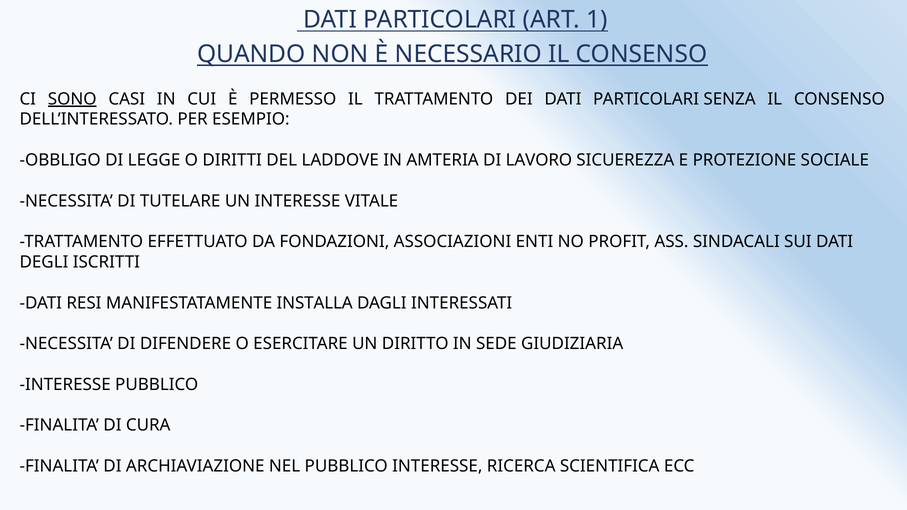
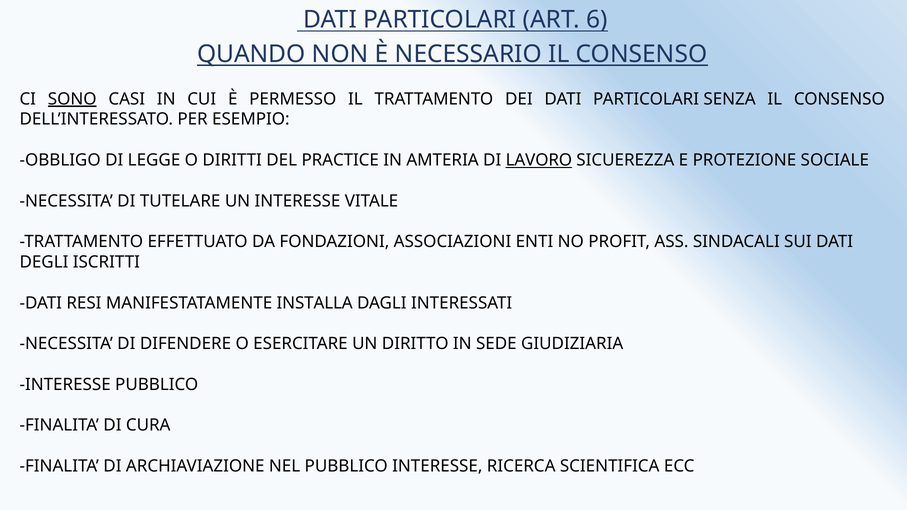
1: 1 -> 6
LADDOVE: LADDOVE -> PRACTICE
LAVORO underline: none -> present
